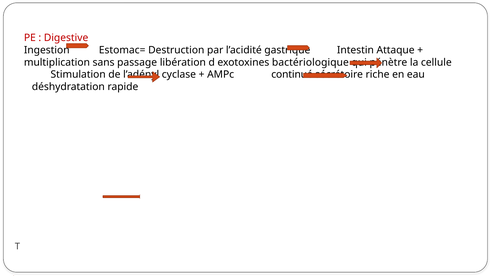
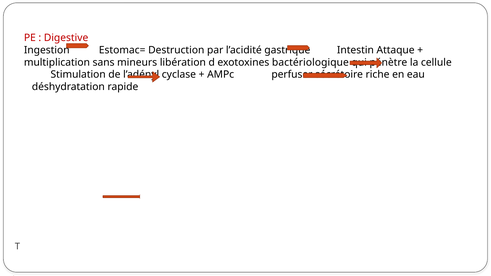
passage: passage -> mineurs
continué: continué -> perfuser
